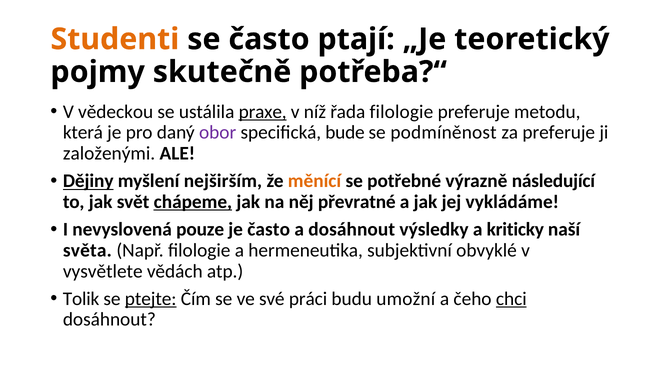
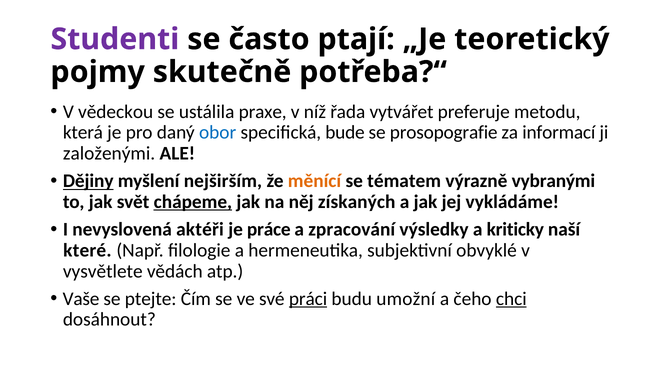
Studenti colour: orange -> purple
praxe underline: present -> none
řada filologie: filologie -> vytvářet
obor colour: purple -> blue
podmíněnost: podmíněnost -> prosopografie
za preferuje: preferuje -> informací
potřebné: potřebné -> tématem
následující: následující -> vybranými
převratné: převratné -> získaných
pouze: pouze -> aktéři
je často: často -> práce
a dosáhnout: dosáhnout -> zpracování
světa: světa -> které
Tolik: Tolik -> Vaše
ptejte underline: present -> none
práci underline: none -> present
